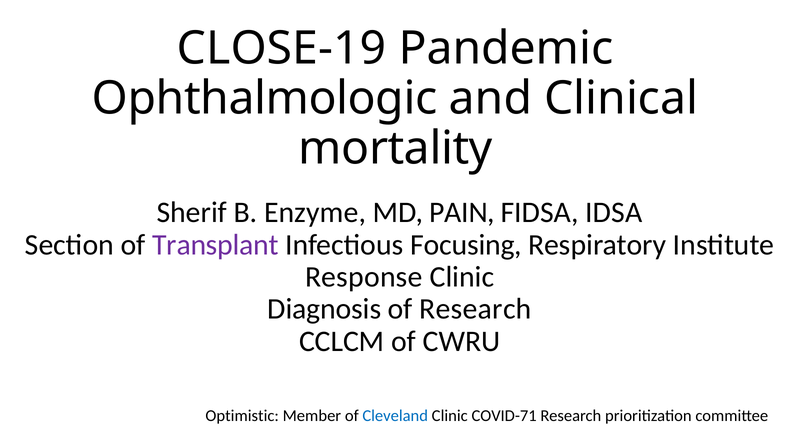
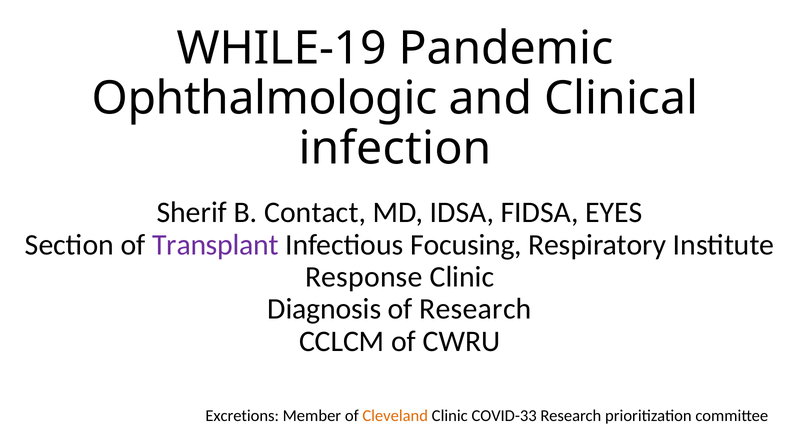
CLOSE-19: CLOSE-19 -> WHILE-19
mortality: mortality -> infection
Enzyme: Enzyme -> Contact
PAIN: PAIN -> IDSA
IDSA: IDSA -> EYES
Optimistic: Optimistic -> Excretions
Cleveland colour: blue -> orange
COVID-71: COVID-71 -> COVID-33
